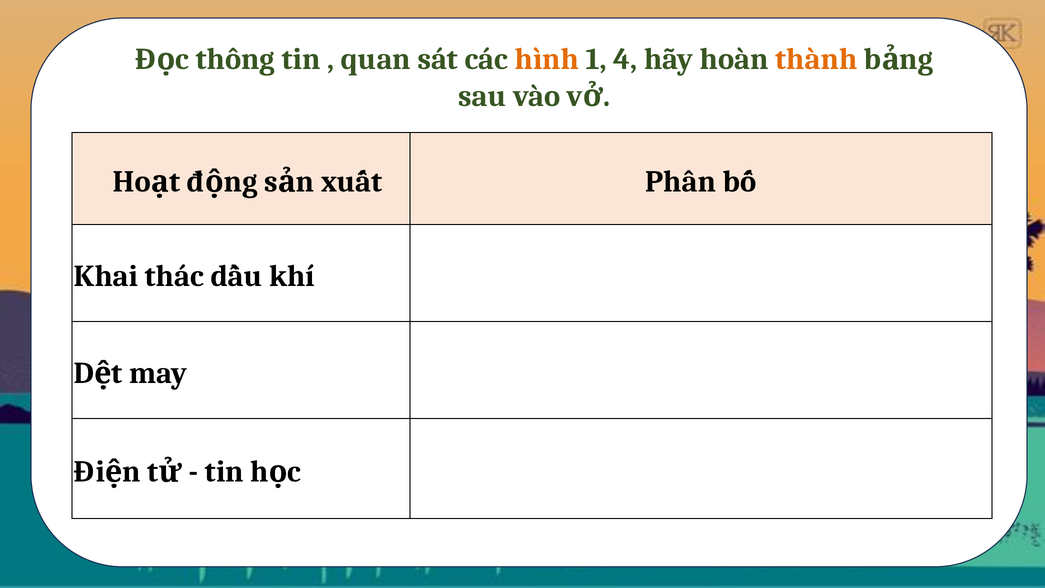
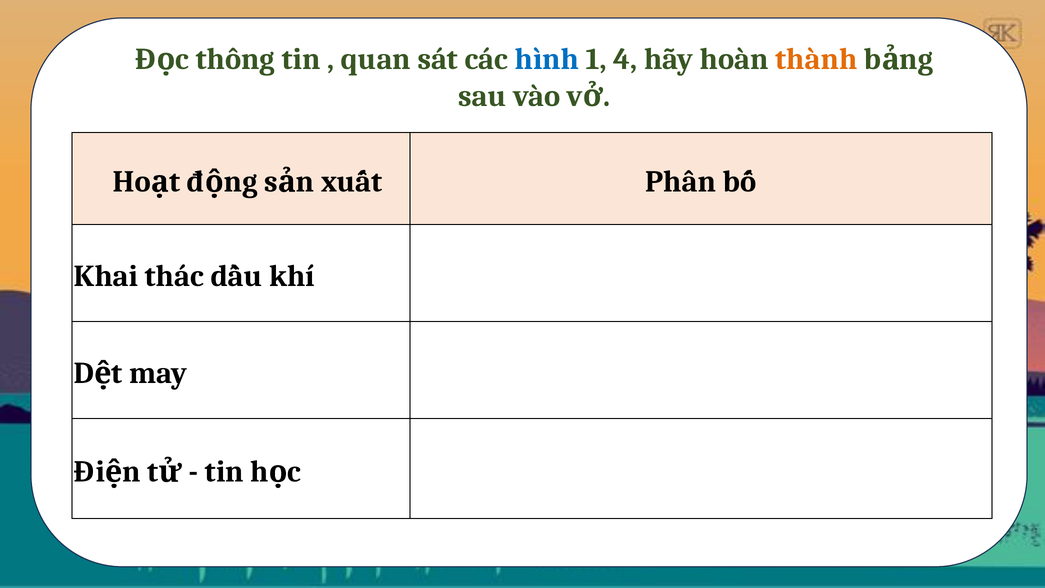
hình colour: orange -> blue
